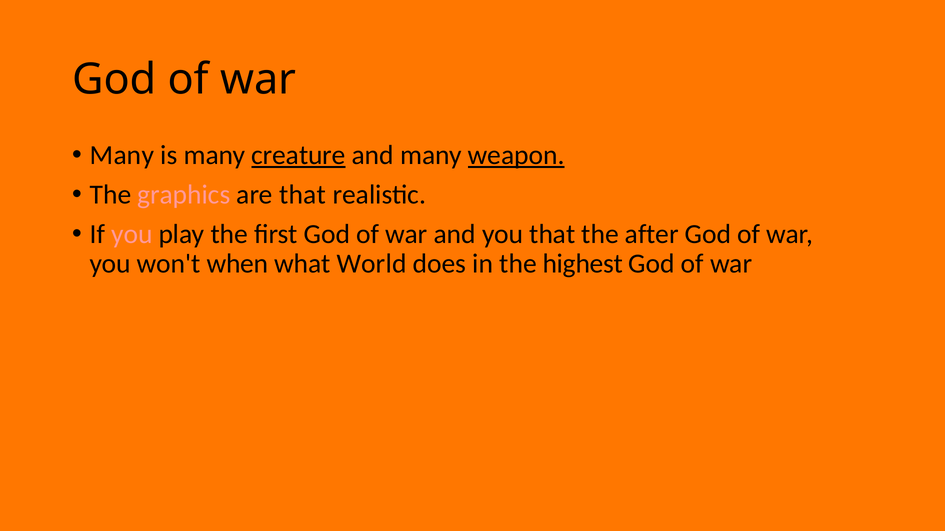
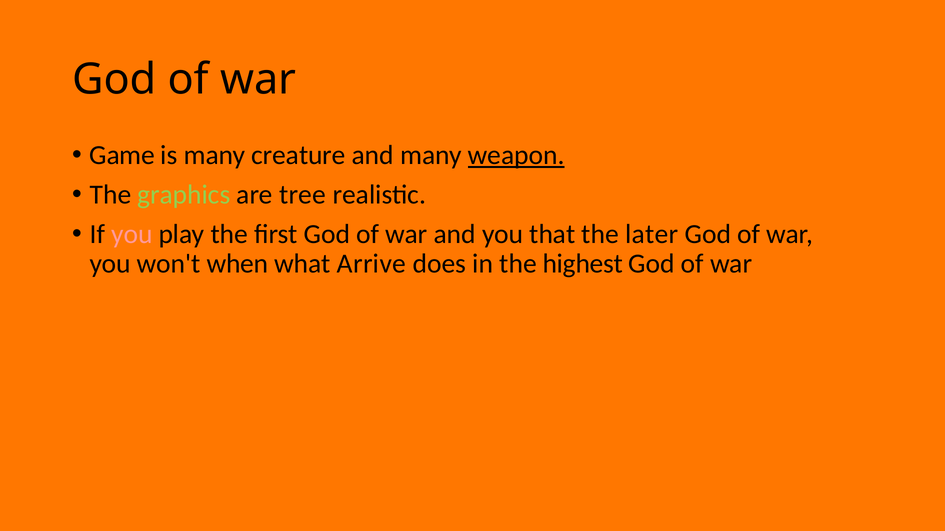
Many at (122, 155): Many -> Game
creature underline: present -> none
graphics colour: pink -> light green
are that: that -> tree
after: after -> later
World: World -> Arrive
